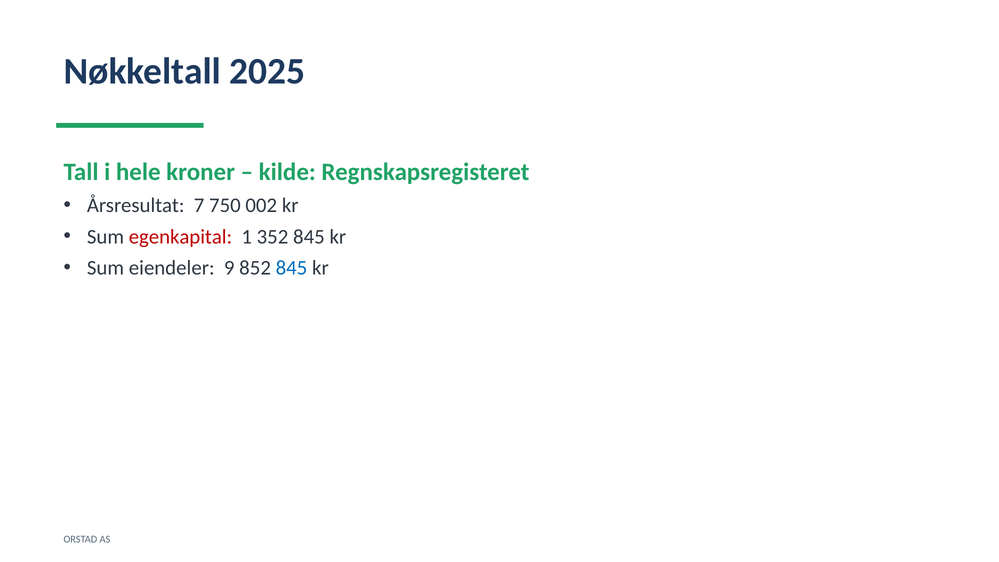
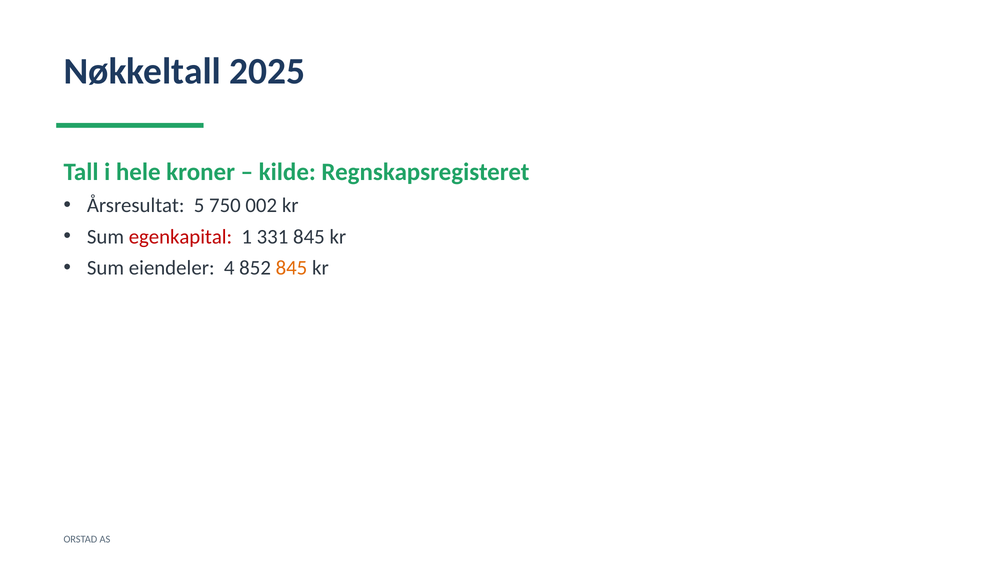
7: 7 -> 5
352: 352 -> 331
9: 9 -> 4
845 at (291, 268) colour: blue -> orange
